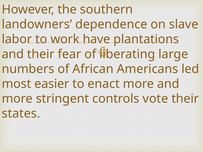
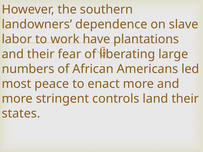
easier: easier -> peace
vote: vote -> land
